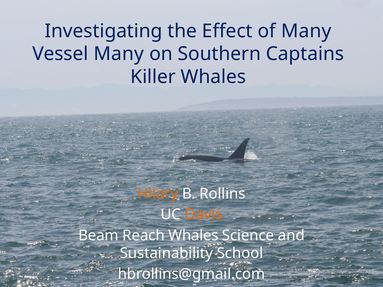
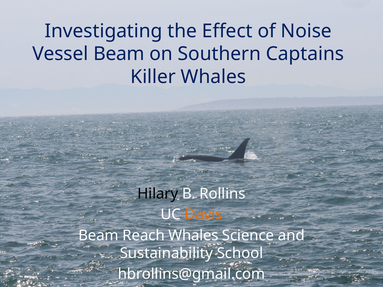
of Many: Many -> Noise
Vessel Many: Many -> Beam
Hilary colour: orange -> black
